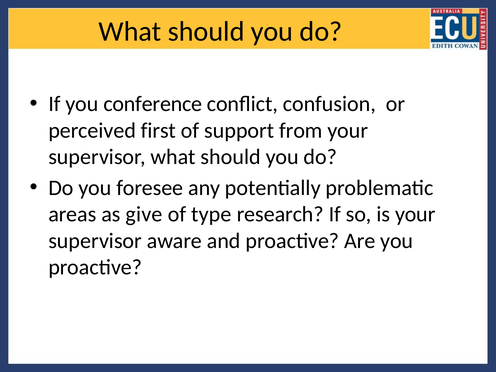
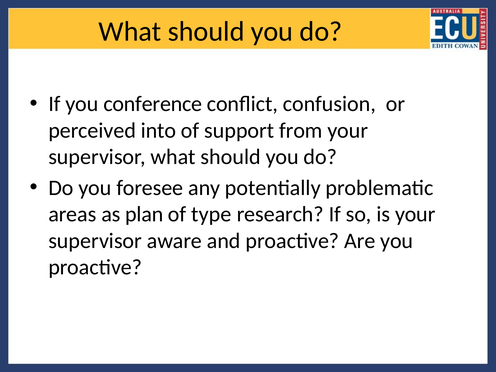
first: first -> into
give: give -> plan
